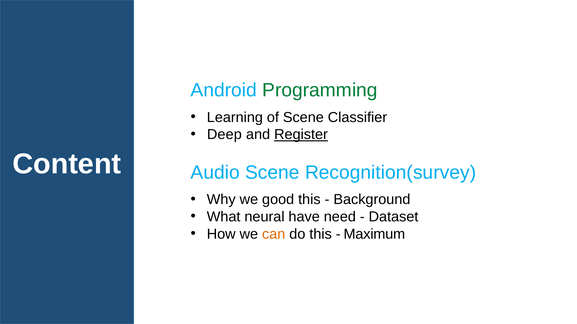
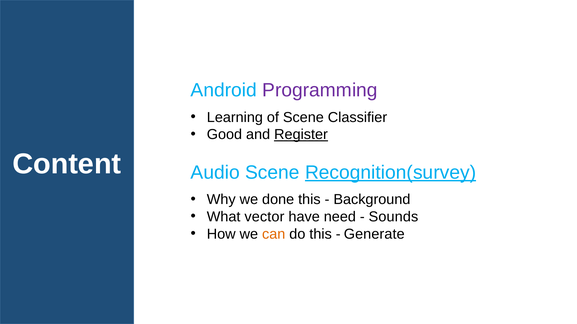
Programming colour: green -> purple
Deep: Deep -> Good
Recognition(survey underline: none -> present
good: good -> done
neural: neural -> vector
Dataset: Dataset -> Sounds
Maximum: Maximum -> Generate
